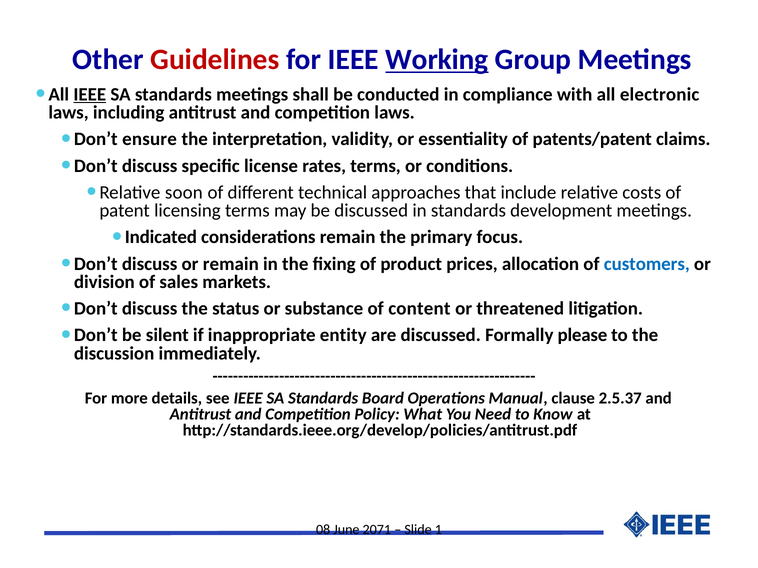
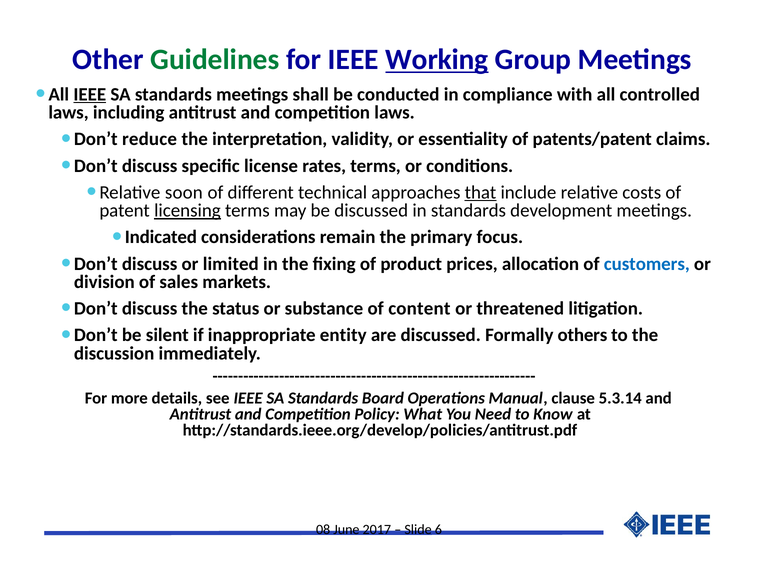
Guidelines colour: red -> green
electronic: electronic -> controlled
ensure: ensure -> reduce
that underline: none -> present
licensing underline: none -> present
or remain: remain -> limited
please: please -> others
2.5.37: 2.5.37 -> 5.3.14
2071: 2071 -> 2017
1: 1 -> 6
